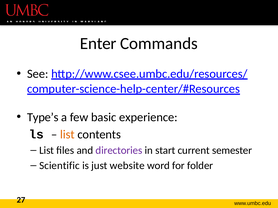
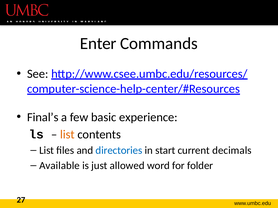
Type’s: Type’s -> Final’s
directories colour: purple -> blue
semester: semester -> decimals
Scientific: Scientific -> Available
website: website -> allowed
